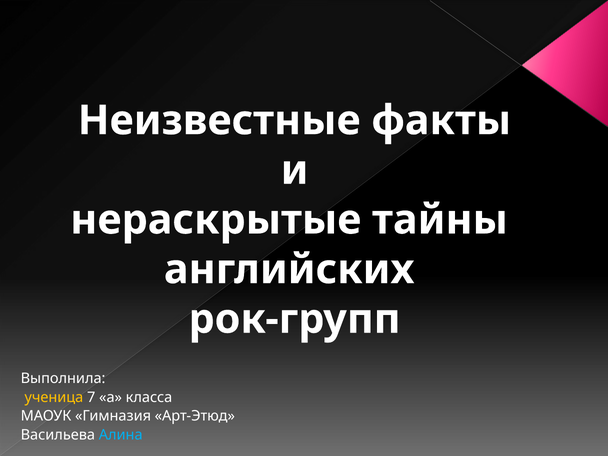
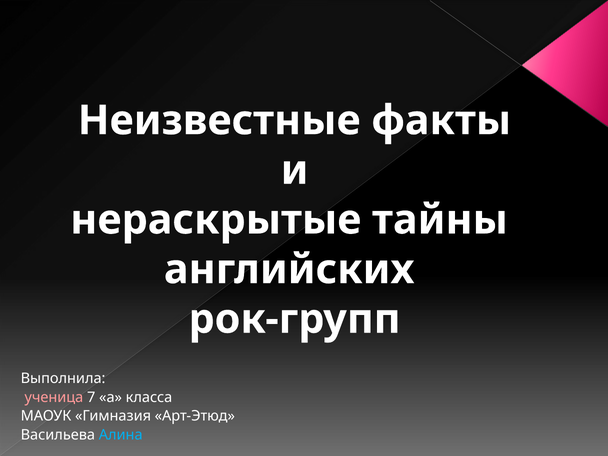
ученица colour: yellow -> pink
